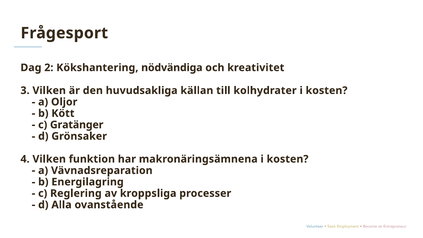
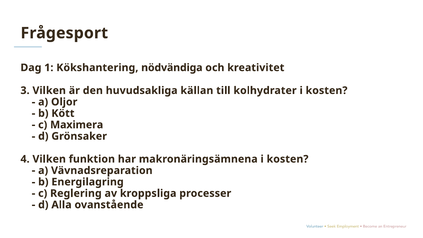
2: 2 -> 1
Gratänger: Gratänger -> Maximera
